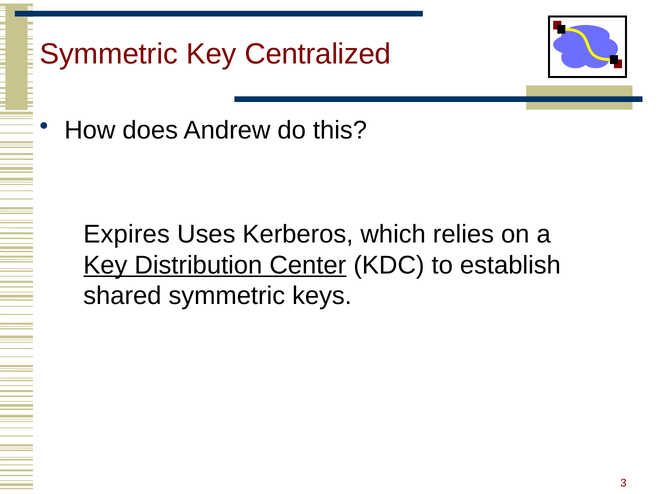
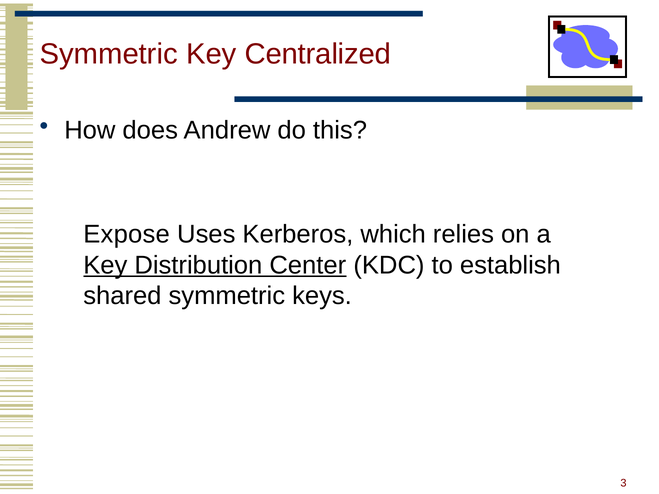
Expires: Expires -> Expose
